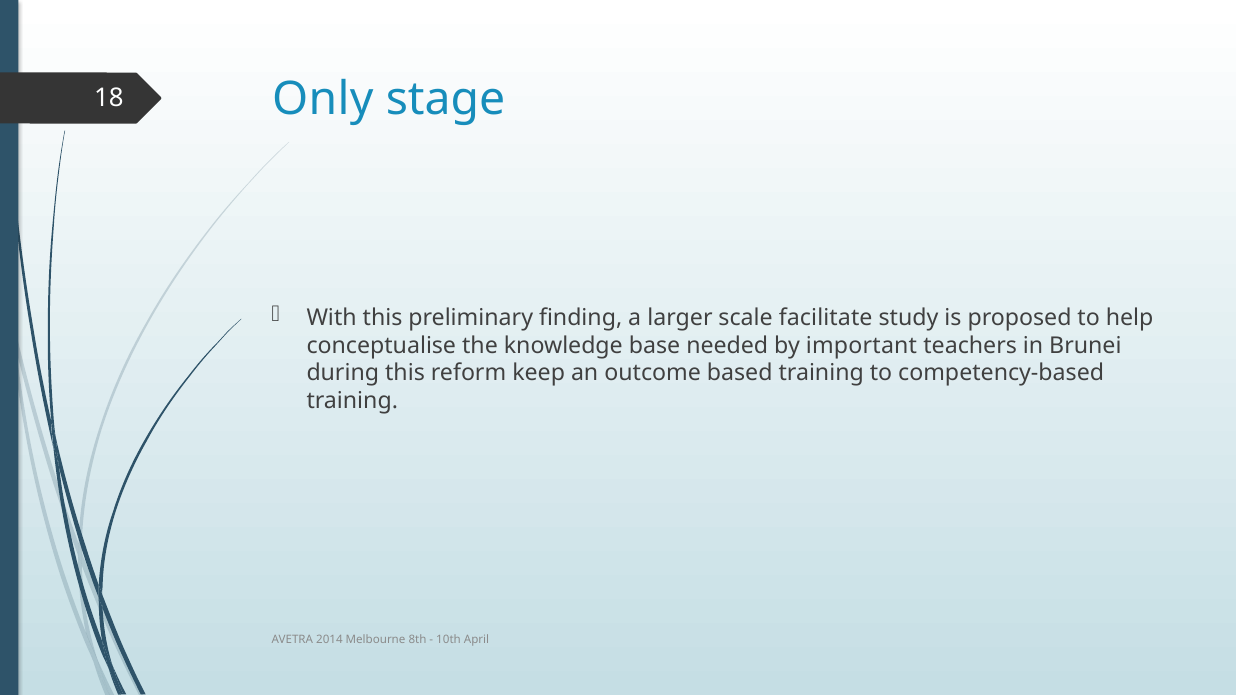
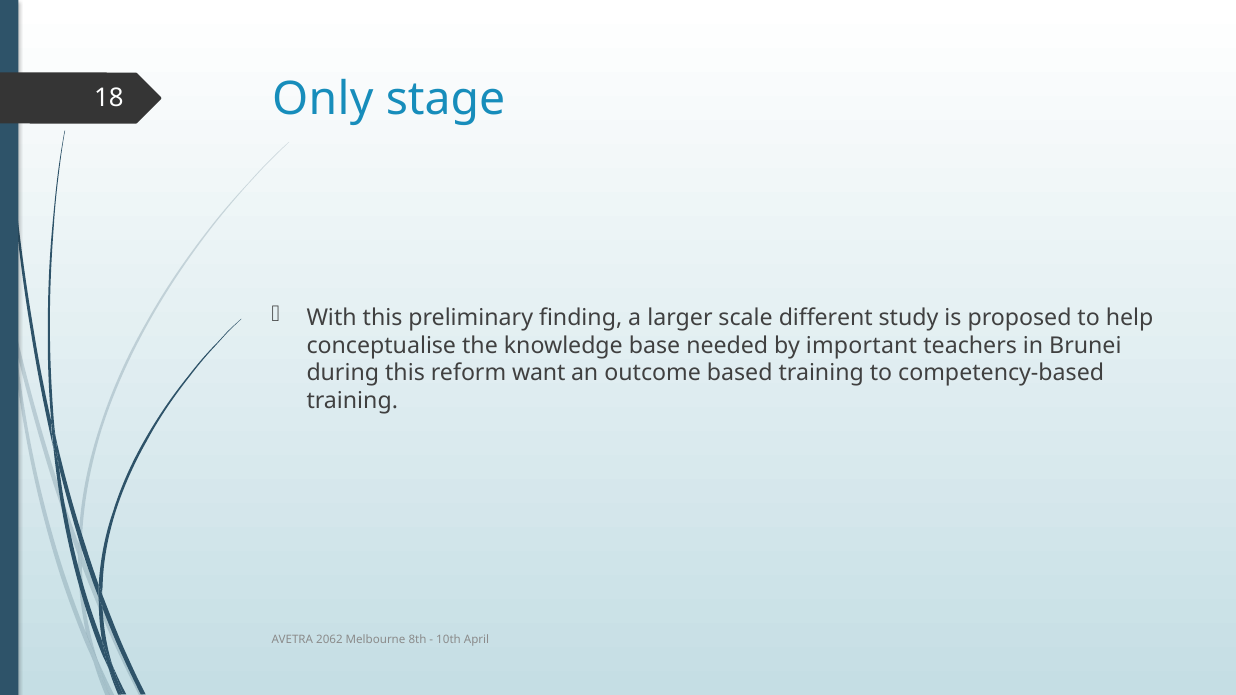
facilitate: facilitate -> different
keep: keep -> want
2014: 2014 -> 2062
